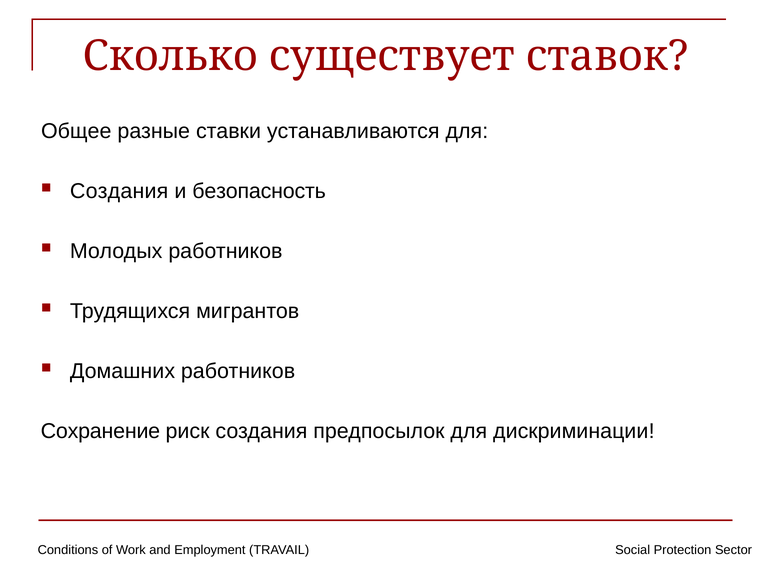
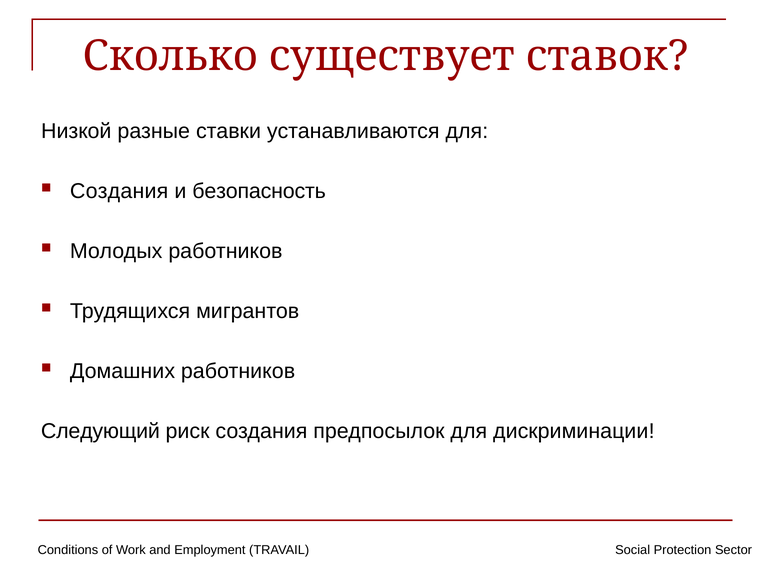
Общее: Общее -> Низкой
Сохранение: Сохранение -> Следующий
